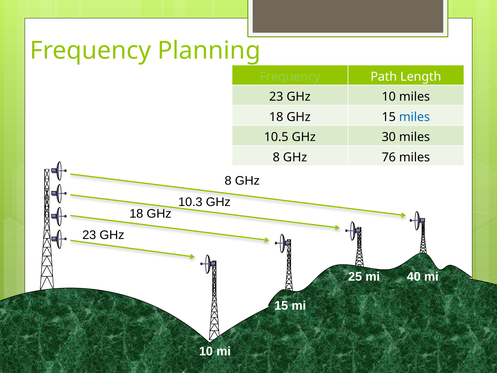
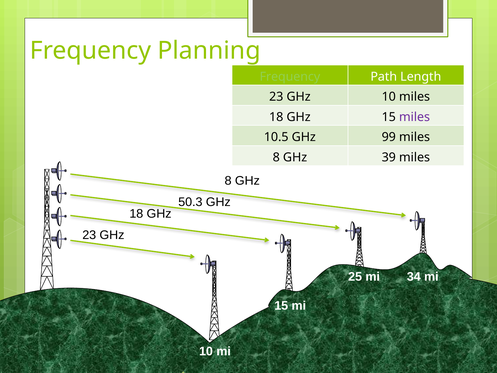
miles at (415, 117) colour: blue -> purple
30: 30 -> 99
76: 76 -> 39
10.3: 10.3 -> 50.3
40: 40 -> 34
